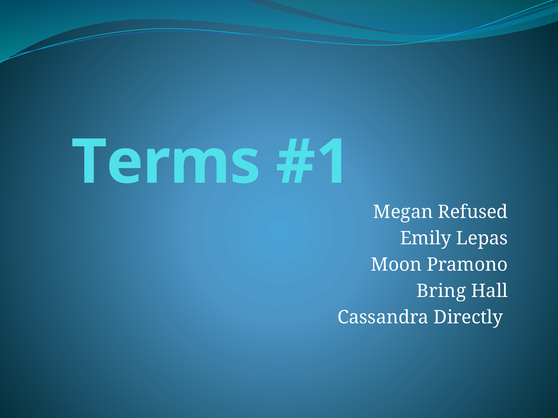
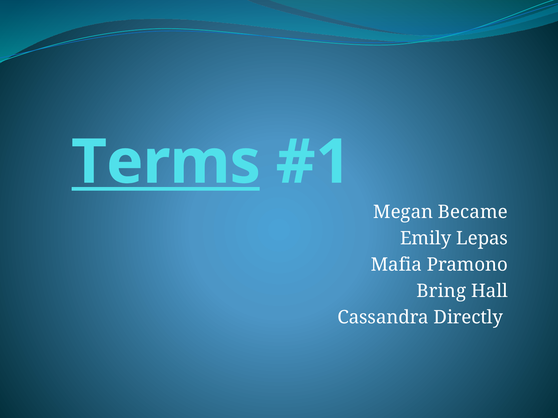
Terms underline: none -> present
Refused: Refused -> Became
Moon: Moon -> Mafia
